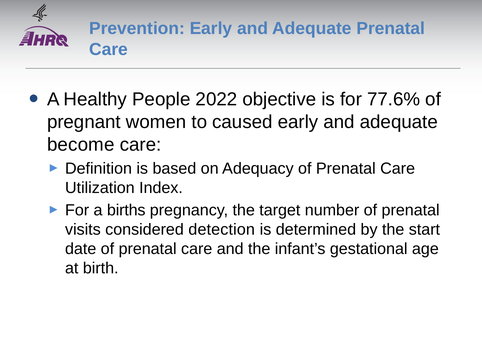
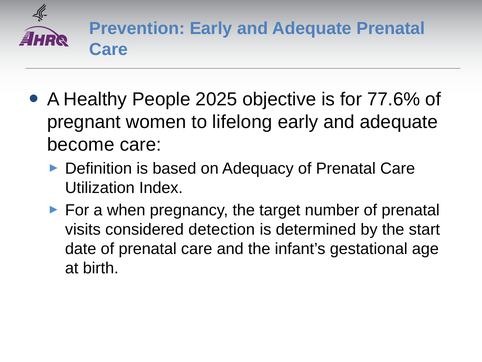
2022: 2022 -> 2025
caused: caused -> lifelong
births: births -> when
